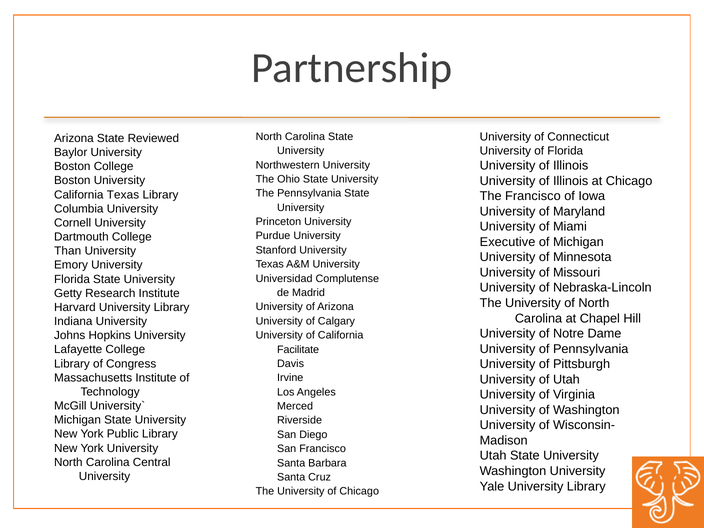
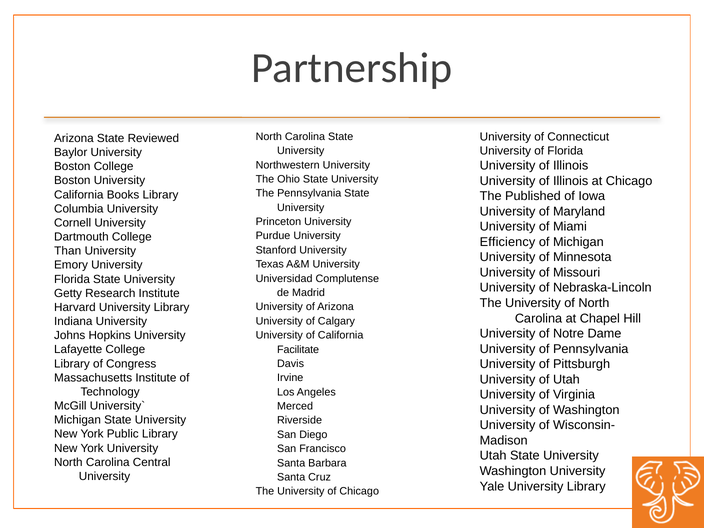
California Texas: Texas -> Books
The Francisco: Francisco -> Published
Executive: Executive -> Efficiency
